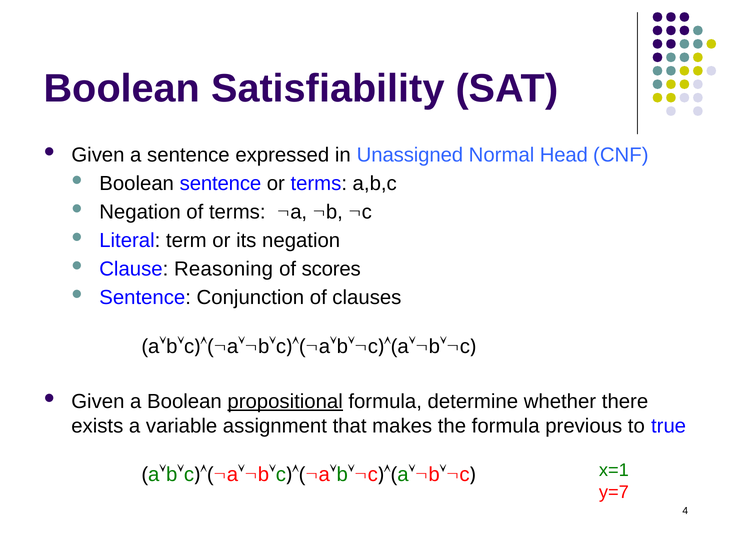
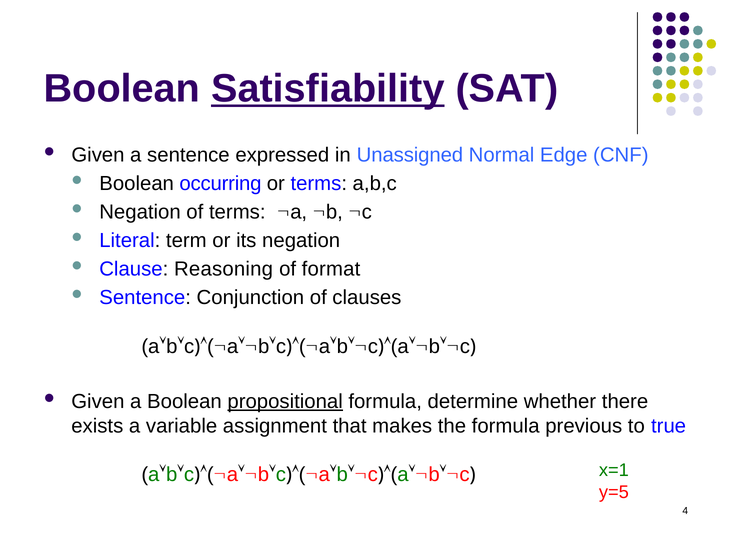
Satisfiability underline: none -> present
Head: Head -> Edge
Boolean sentence: sentence -> occurring
scores: scores -> format
y=7: y=7 -> y=5
